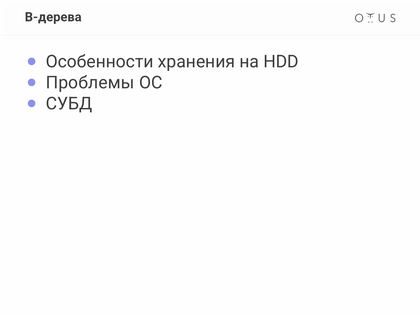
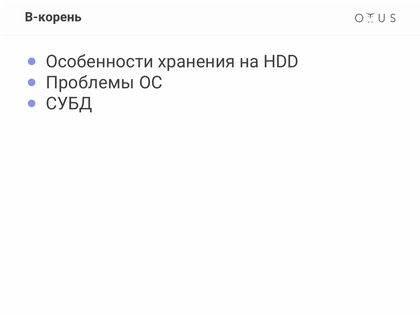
В-дерева: В-дерева -> В-корень
